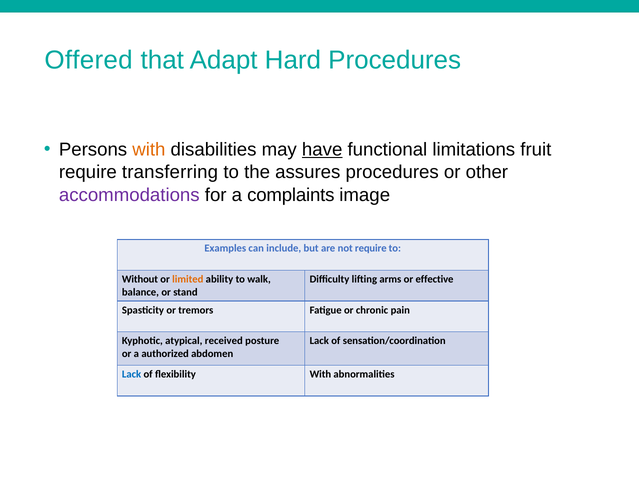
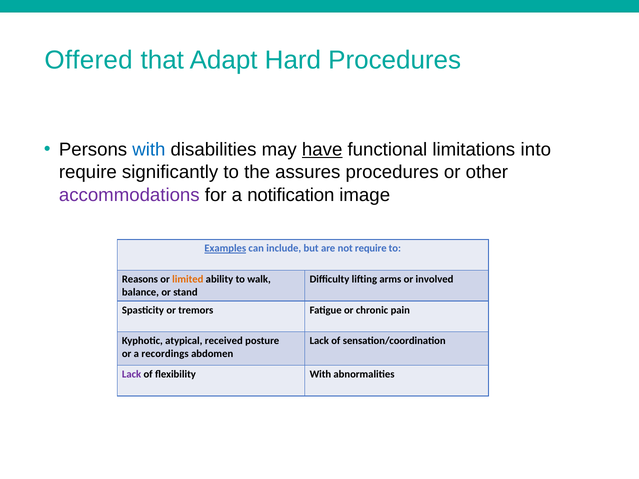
with at (149, 150) colour: orange -> blue
fruit: fruit -> into
transferring: transferring -> significantly
complaints: complaints -> notification
Examples underline: none -> present
Without: Without -> Reasons
effective: effective -> involved
authorized: authorized -> recordings
Lack at (132, 374) colour: blue -> purple
